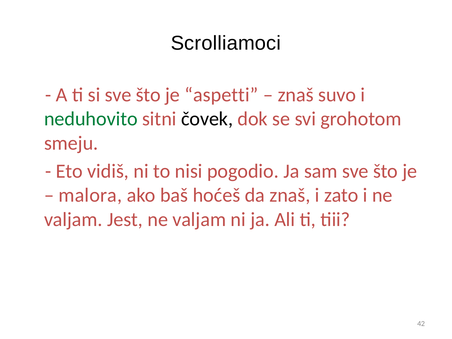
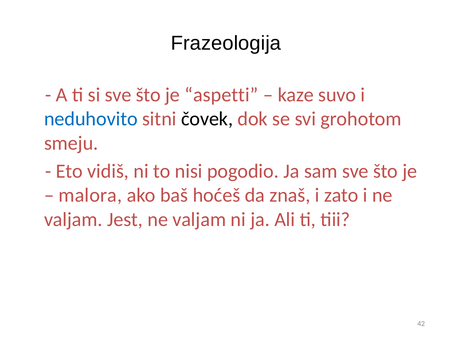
Scrolliamoci: Scrolliamoci -> Frazeologija
znaš at (296, 95): znaš -> kaze
neduhovito colour: green -> blue
